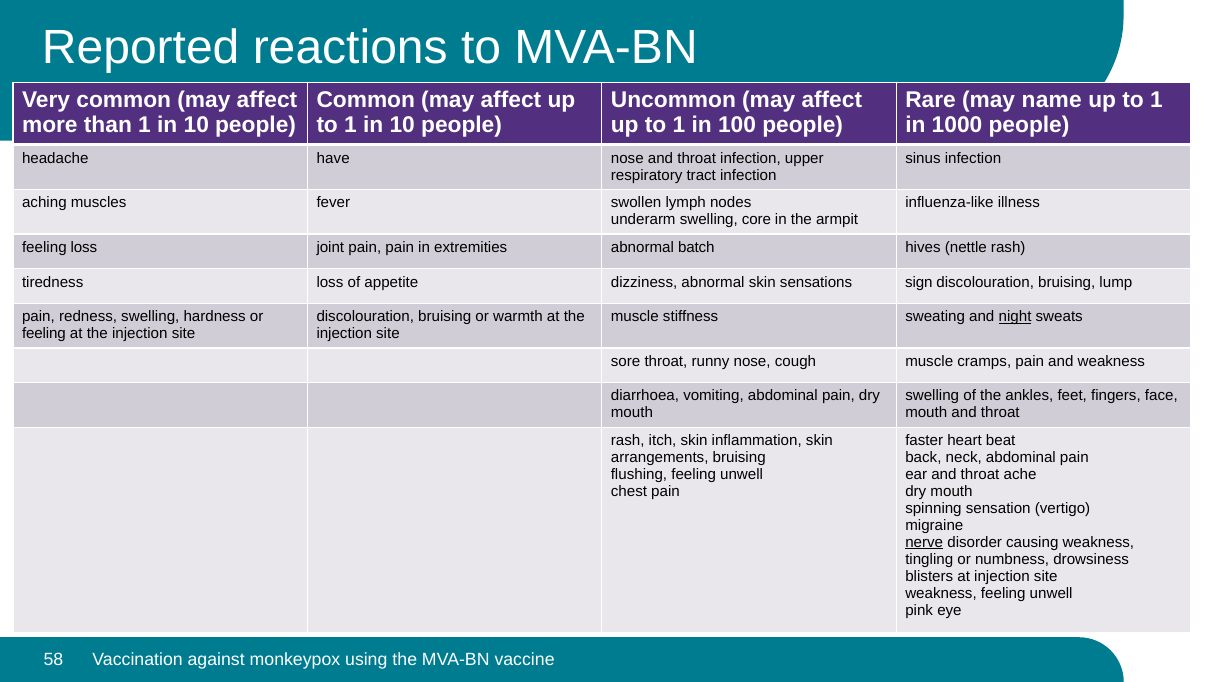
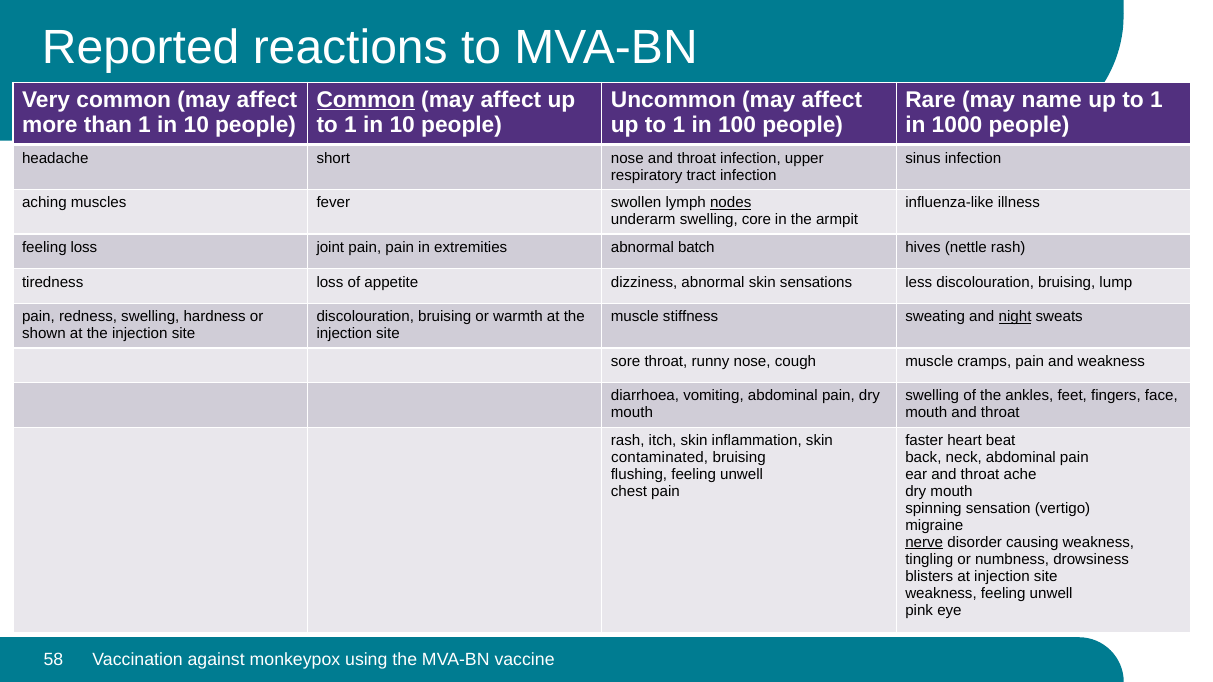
Common at (366, 100) underline: none -> present
have: have -> short
nodes underline: none -> present
sign: sign -> less
feeling at (44, 334): feeling -> shown
arrangements: arrangements -> contaminated
